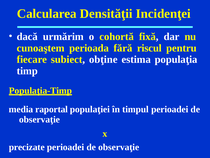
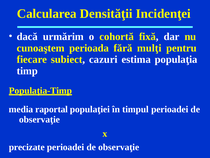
riscul: riscul -> mulţi
obţine: obţine -> cazuri
